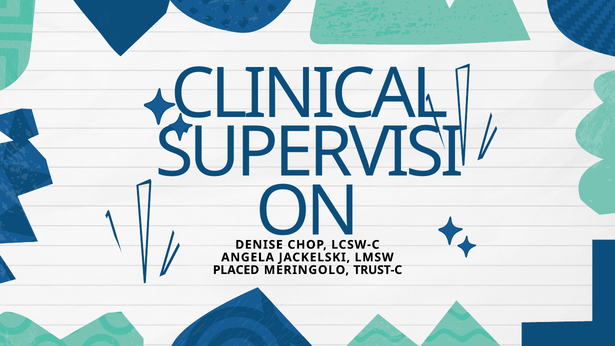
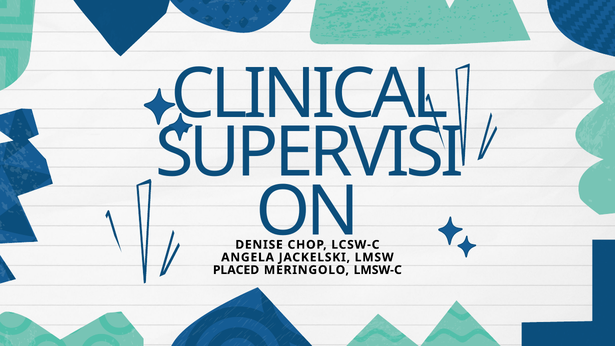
TRUST-C: TRUST-C -> LMSW-C
